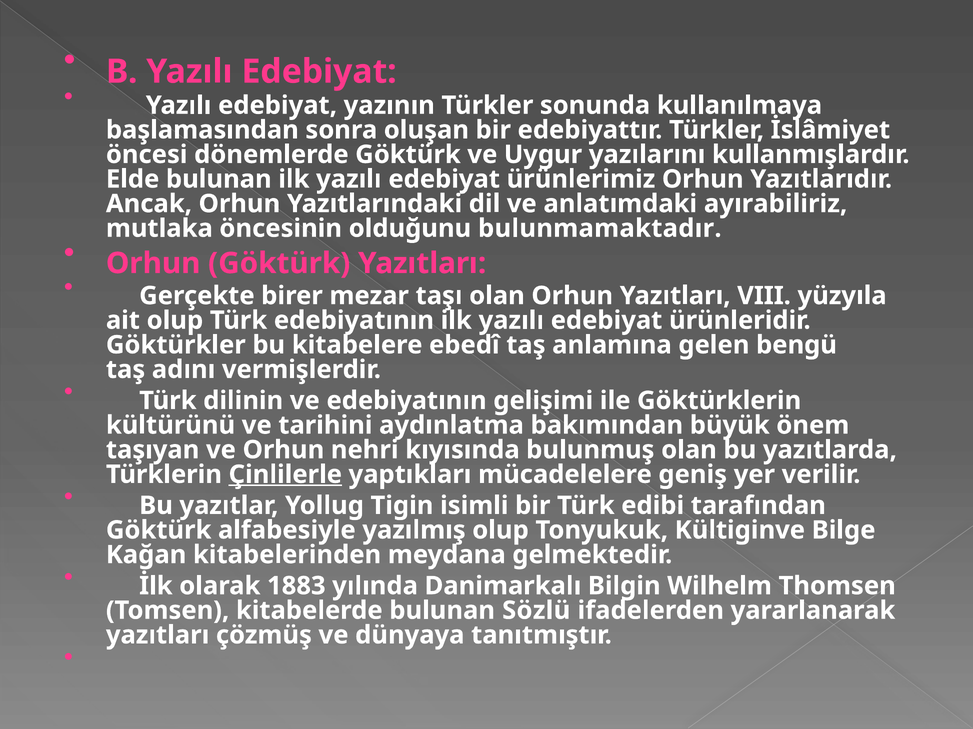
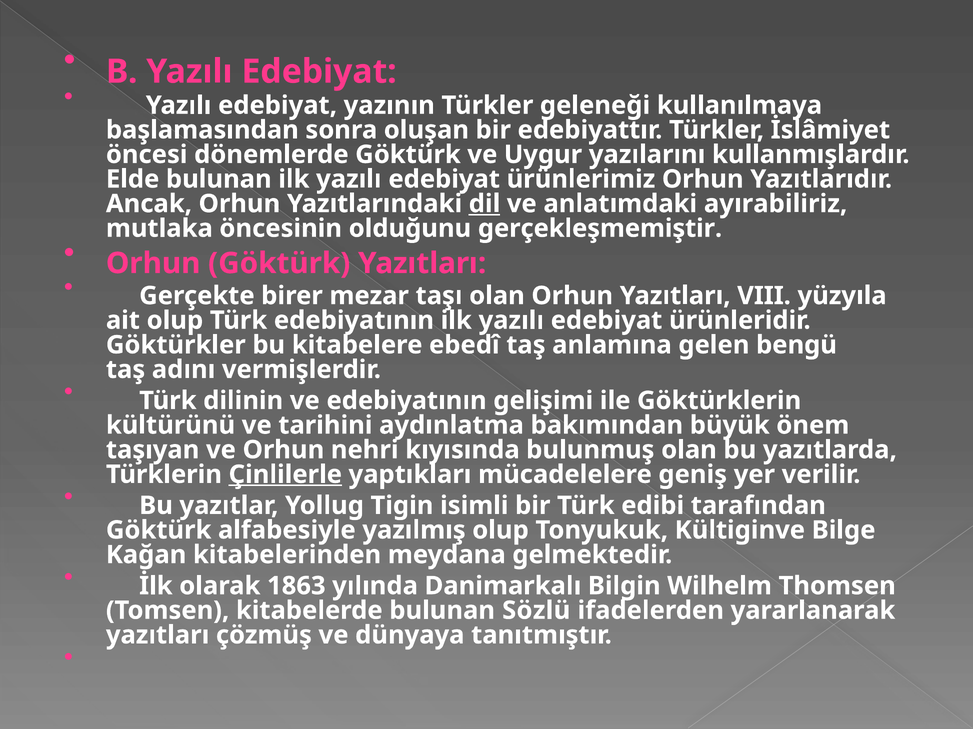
sonunda: sonunda -> geleneği
dil underline: none -> present
bulunmamaktadır: bulunmamaktadır -> gerçekleşmemiştir
1883: 1883 -> 1863
